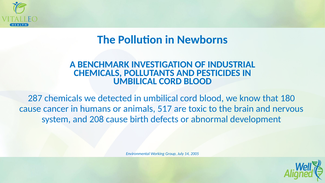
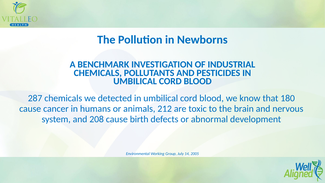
517: 517 -> 212
